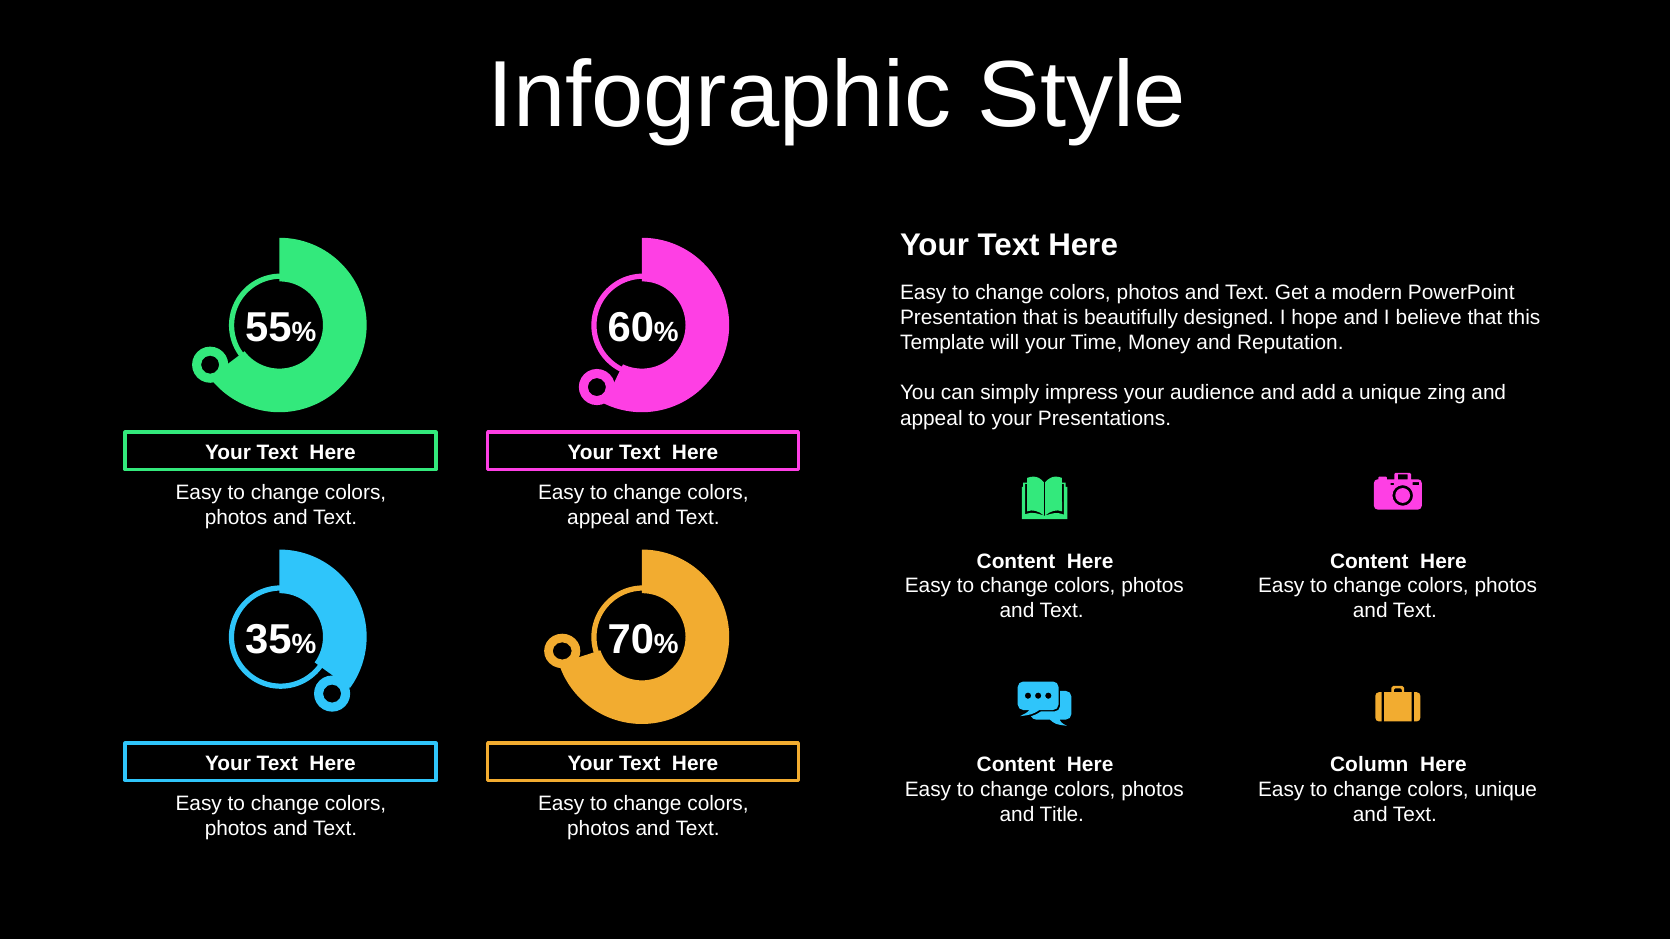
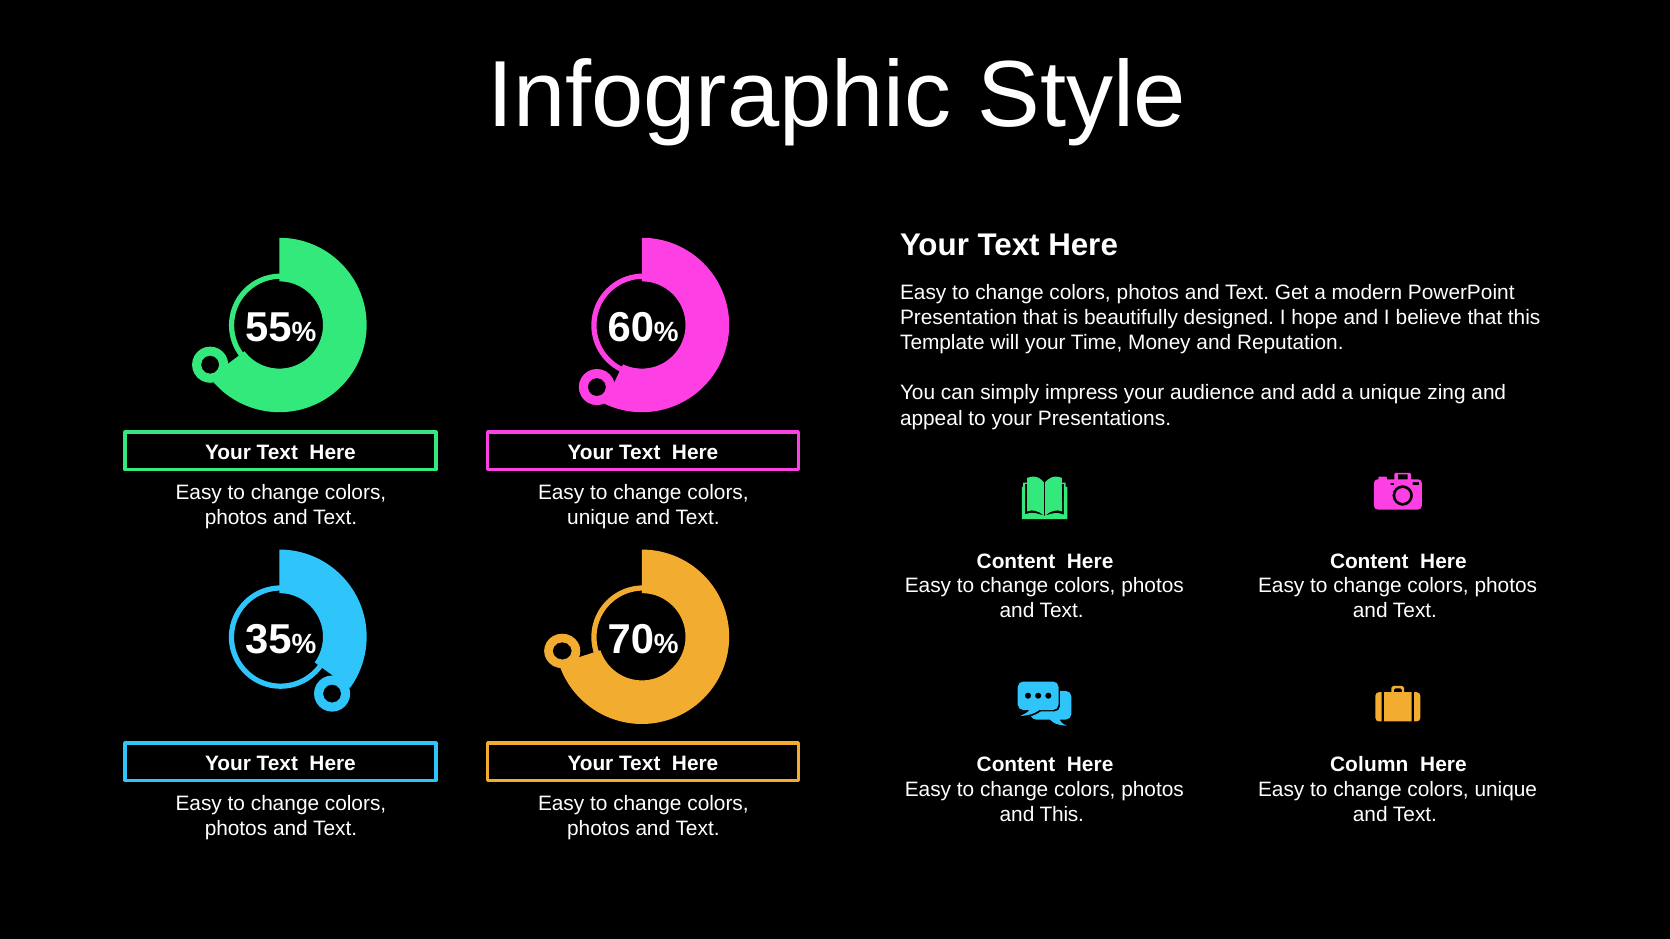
appeal at (598, 518): appeal -> unique
and Title: Title -> This
